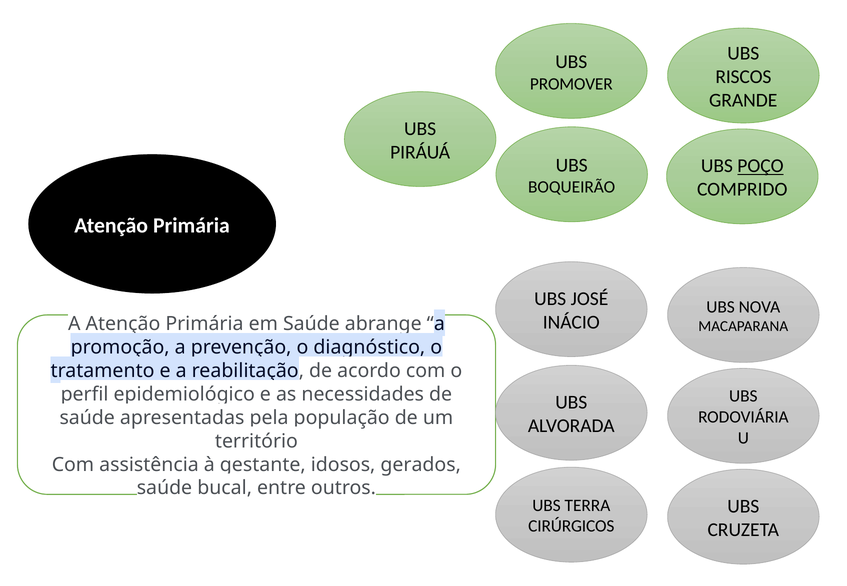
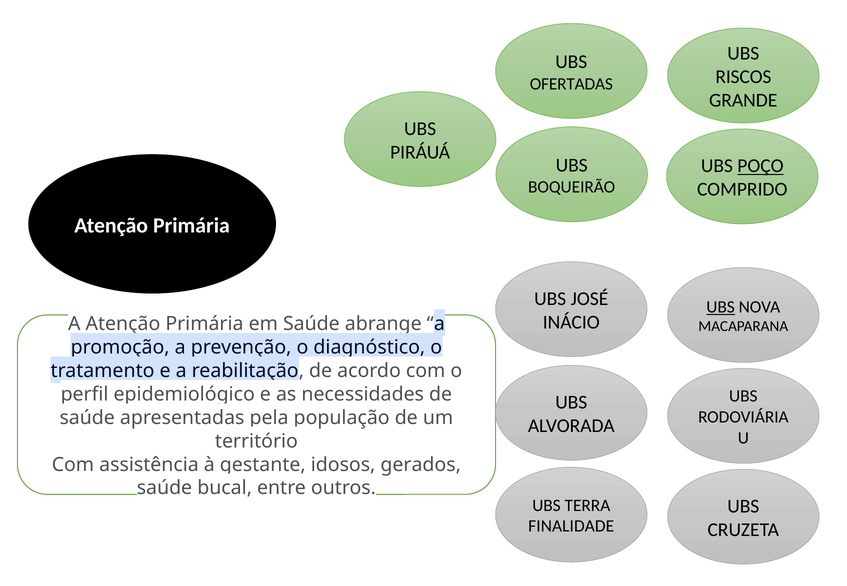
PROMOVER: PROMOVER -> OFERTADAS
UBS at (721, 307) underline: none -> present
CIRÚRGICOS: CIRÚRGICOS -> FINALIDADE
